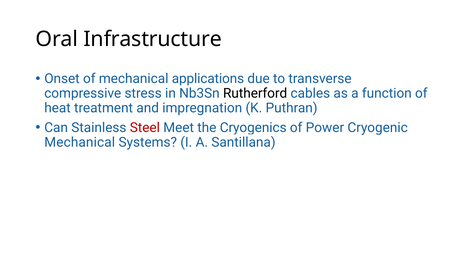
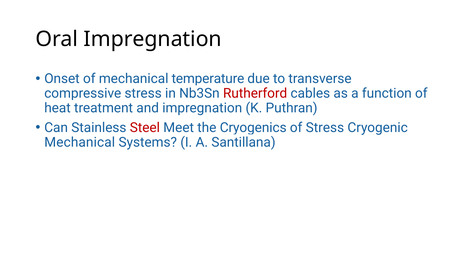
Oral Infrastructure: Infrastructure -> Impregnation
applications: applications -> temperature
Rutherford colour: black -> red
of Power: Power -> Stress
